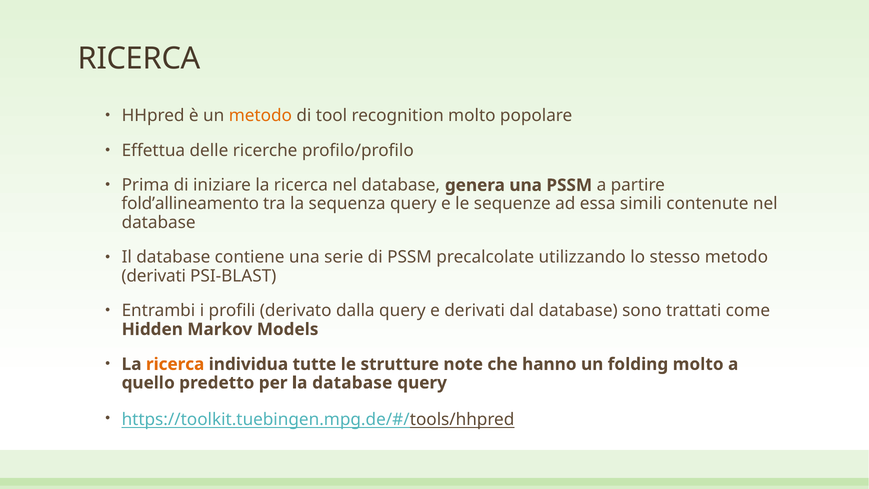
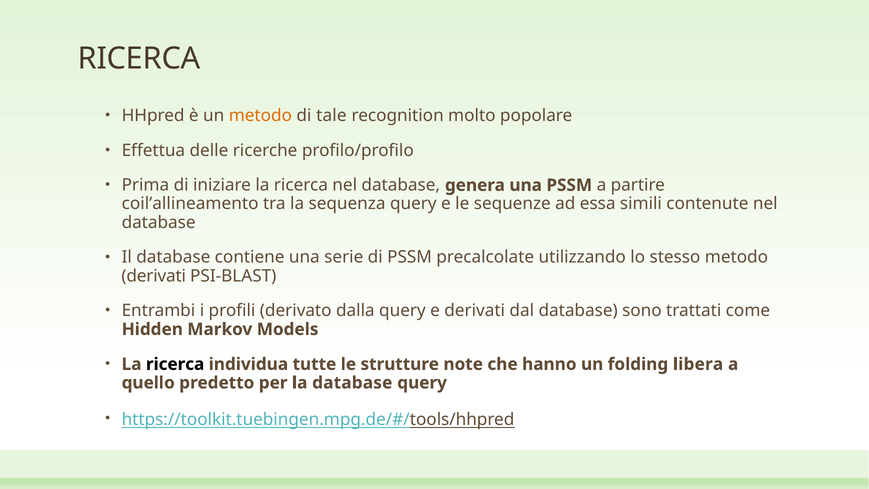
tool: tool -> tale
fold’allineamento: fold’allineamento -> coil’allineamento
ricerca at (175, 364) colour: orange -> black
folding molto: molto -> libera
